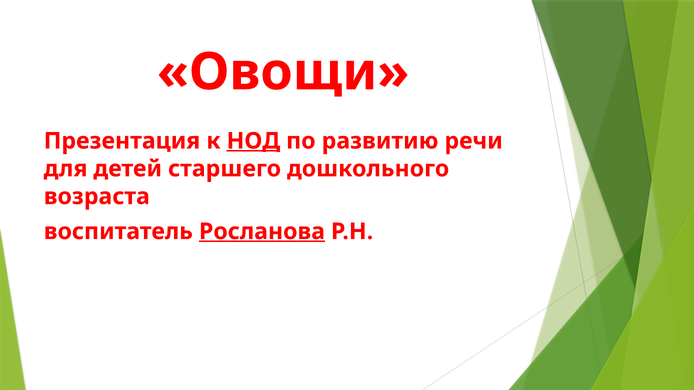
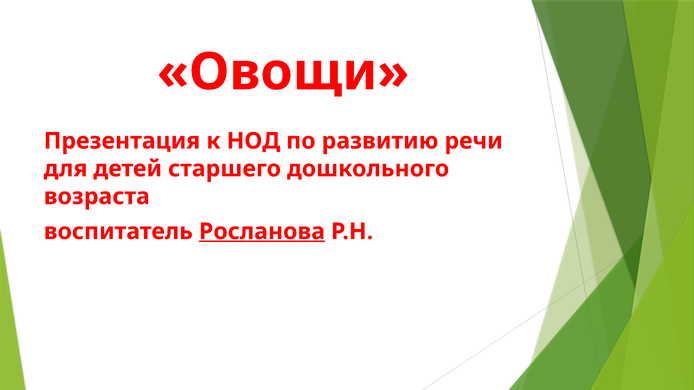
НОД underline: present -> none
